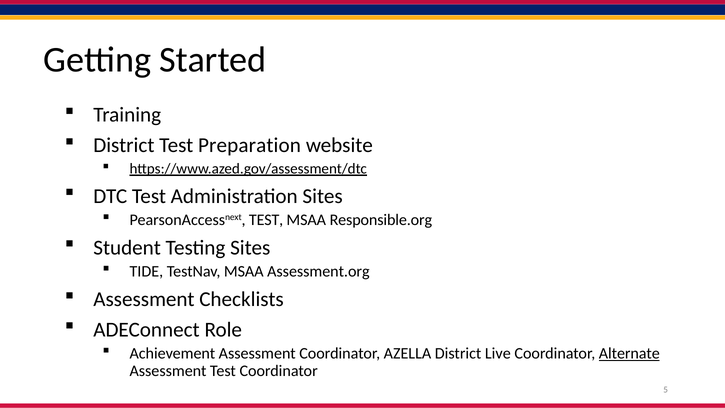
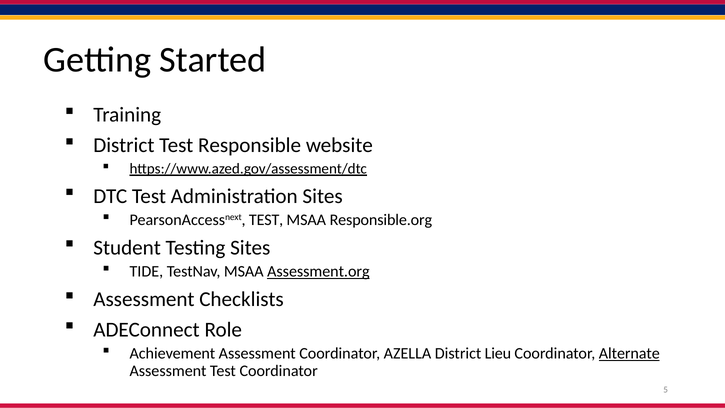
Preparation: Preparation -> Responsible
Assessment.org underline: none -> present
Live: Live -> Lieu
